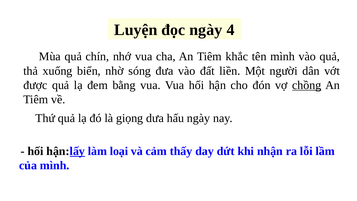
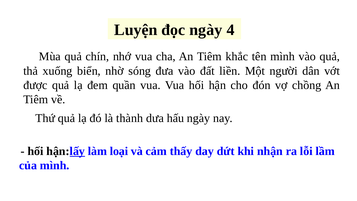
bằng: bằng -> quần
chồng underline: present -> none
giọng: giọng -> thành
